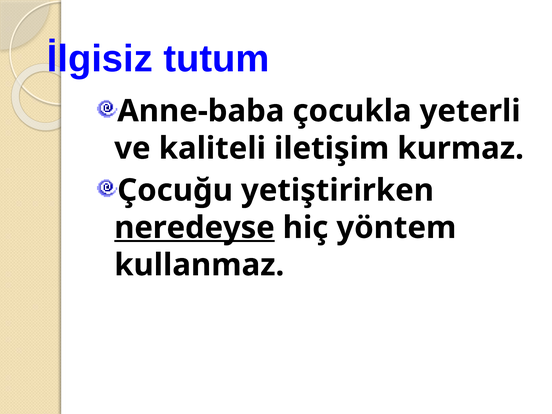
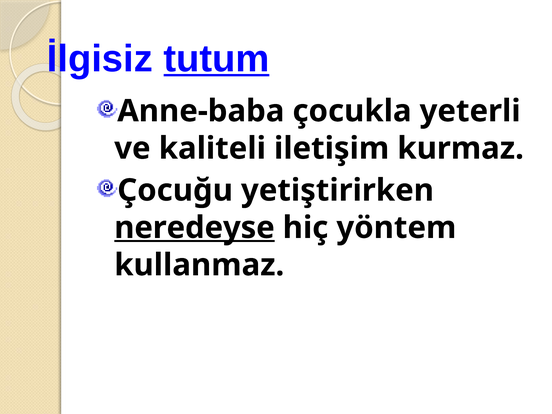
tutum underline: none -> present
